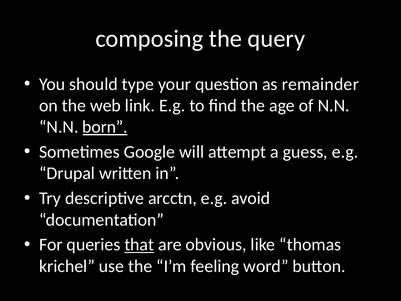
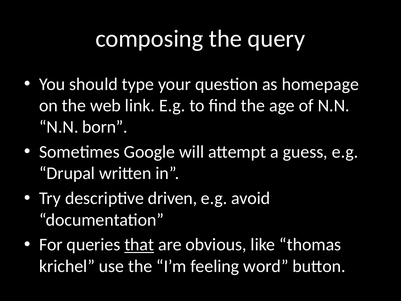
remainder: remainder -> homepage
born underline: present -> none
arcctn: arcctn -> driven
